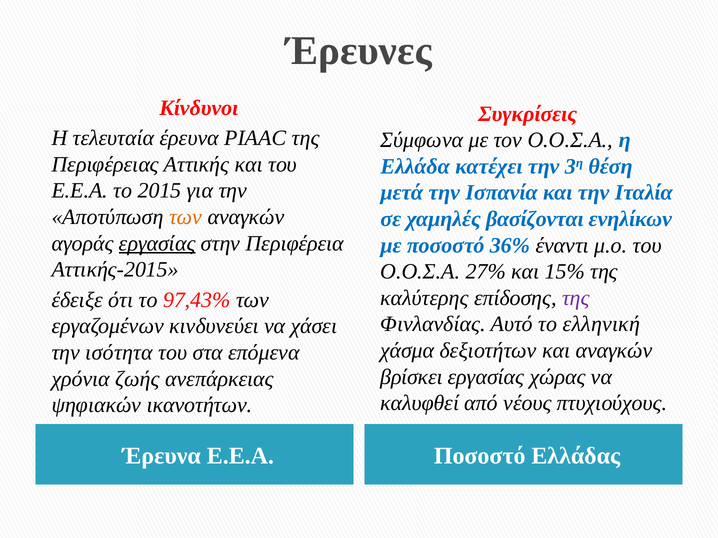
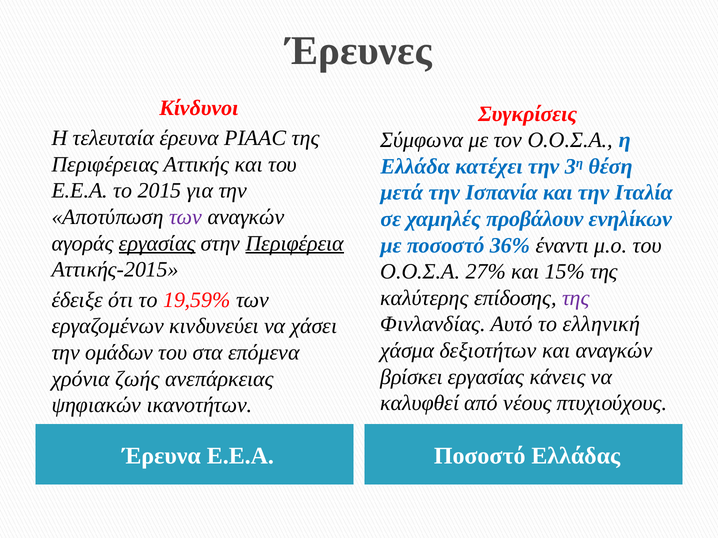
των at (186, 217) colour: orange -> purple
βασίζονται: βασίζονται -> προβάλουν
Περιφέρεια underline: none -> present
97,43%: 97,43% -> 19,59%
ισότητα: ισότητα -> ομάδων
χώρας: χώρας -> κάνεις
